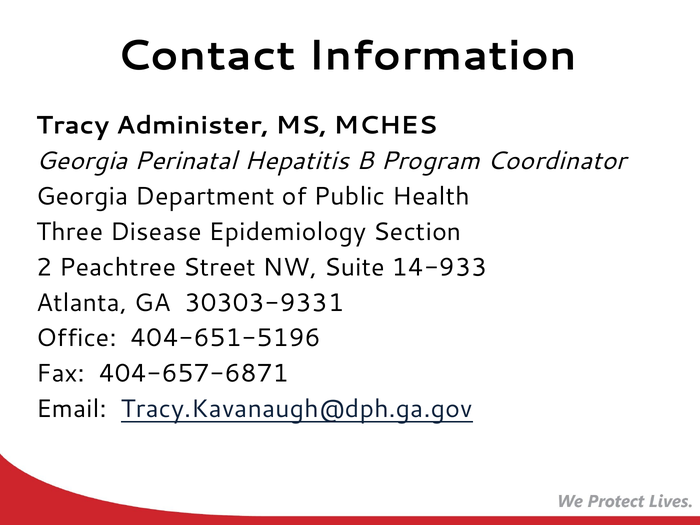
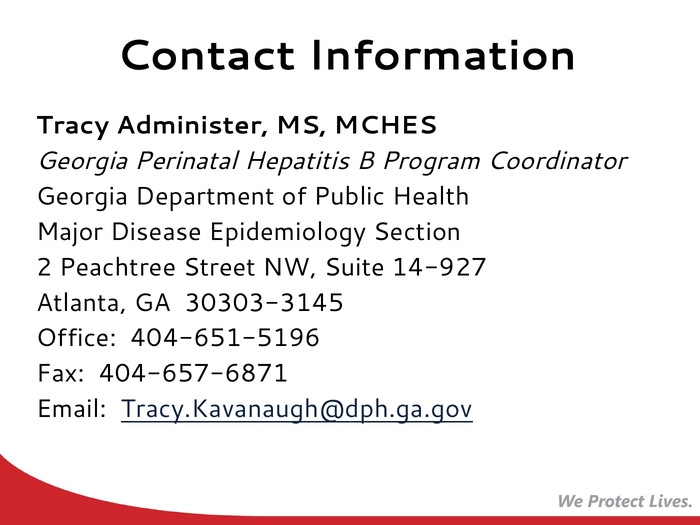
Three: Three -> Major
14-933: 14-933 -> 14-927
30303-9331: 30303-9331 -> 30303-3145
